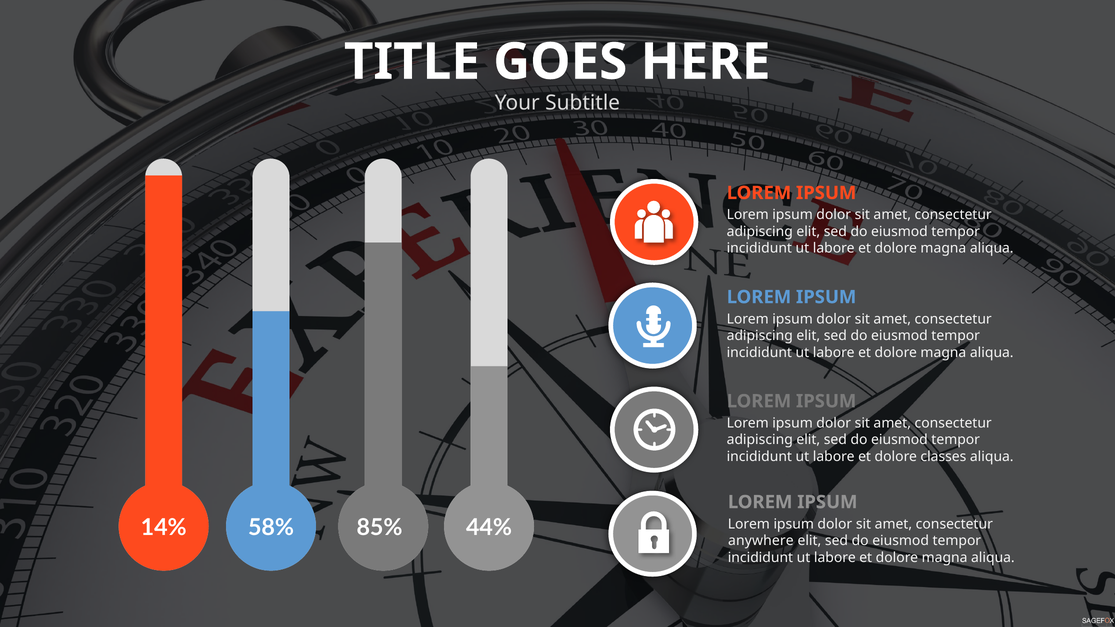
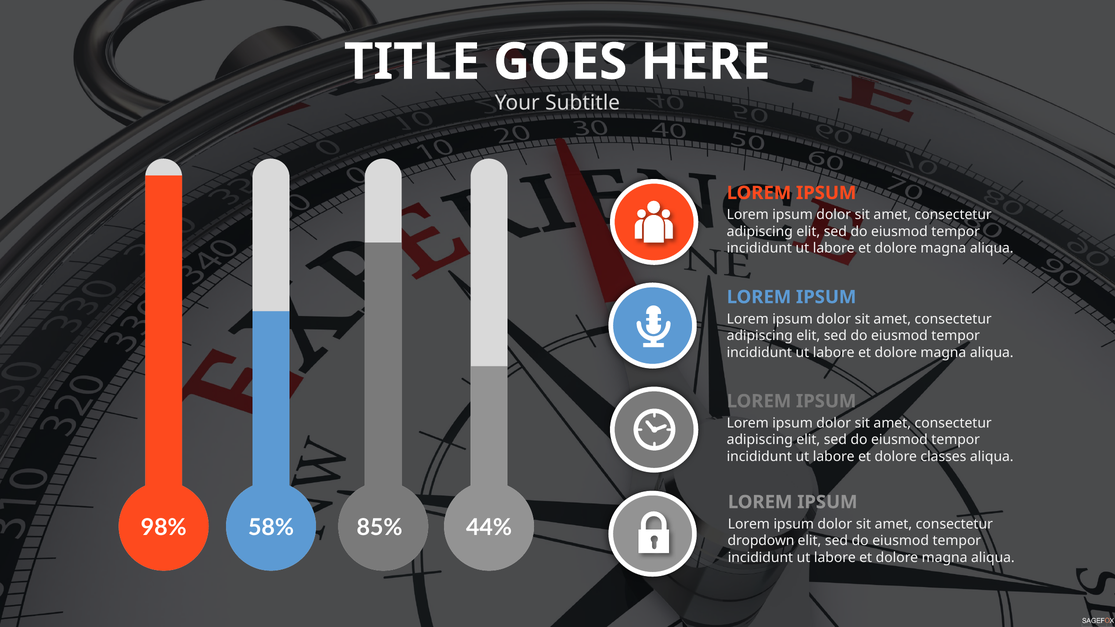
14%: 14% -> 98%
anywhere: anywhere -> dropdown
